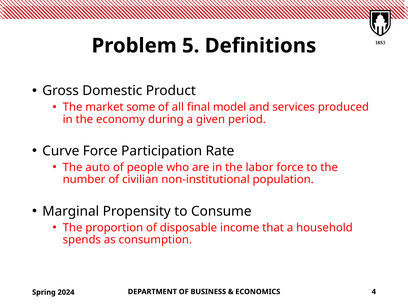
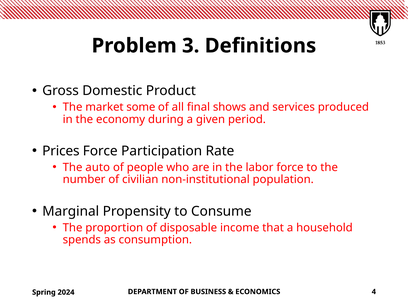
5: 5 -> 3
model: model -> shows
Curve: Curve -> Prices
